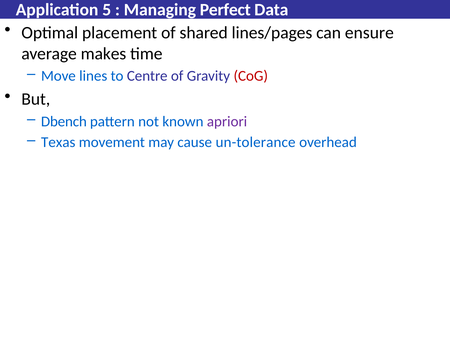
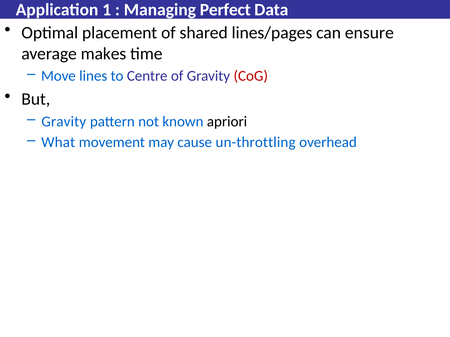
5: 5 -> 1
Dbench at (64, 122): Dbench -> Gravity
apriori colour: purple -> black
Texas: Texas -> What
un-tolerance: un-tolerance -> un-throttling
